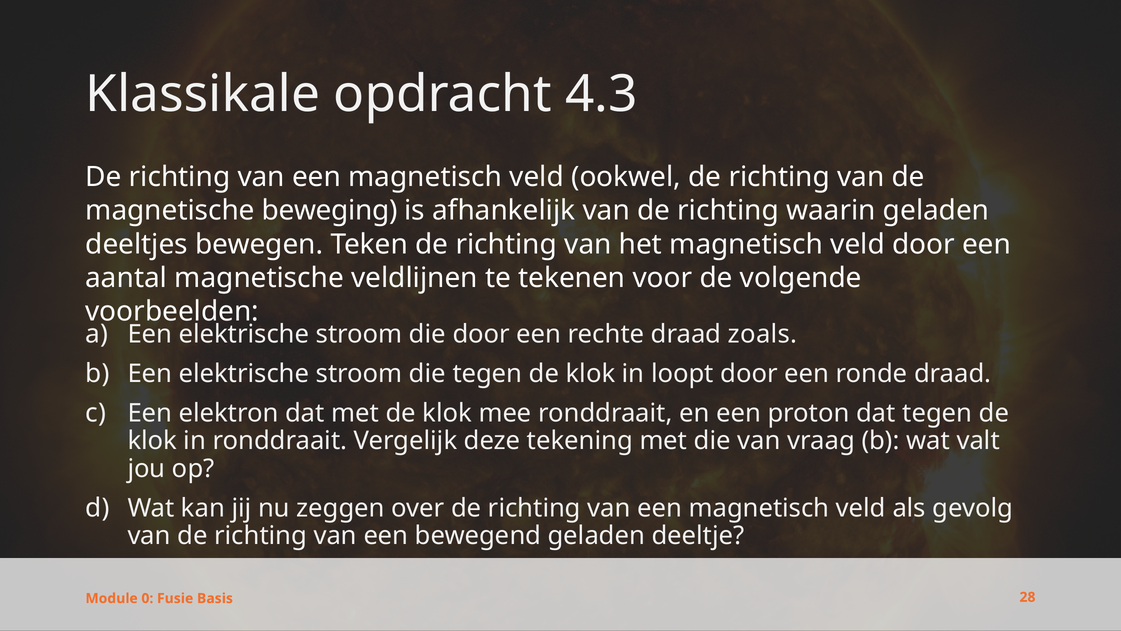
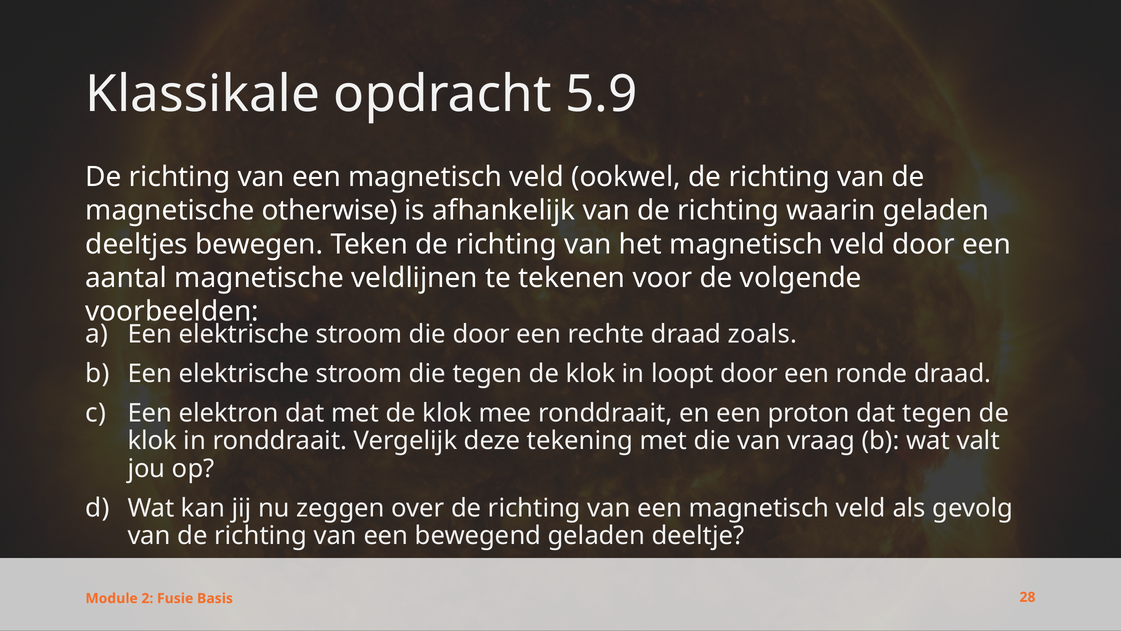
4.3: 4.3 -> 5.9
beweging: beweging -> otherwise
0: 0 -> 2
